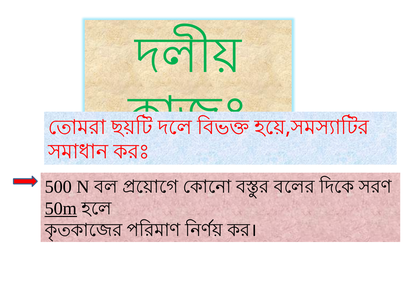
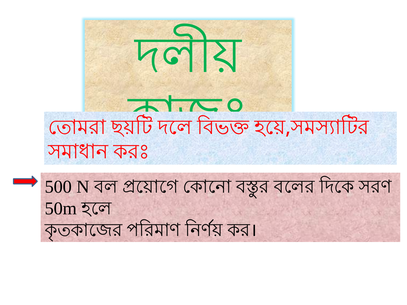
50m underline: present -> none
